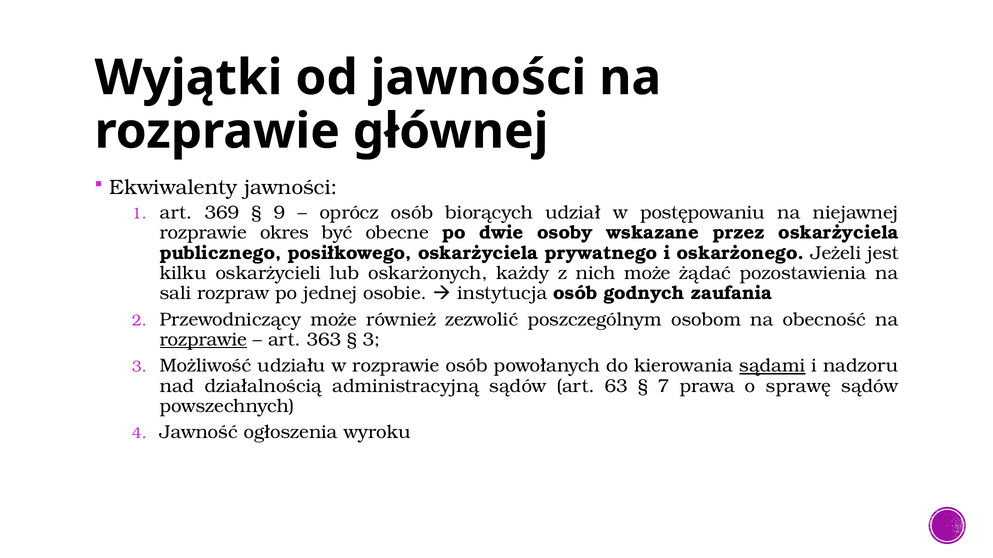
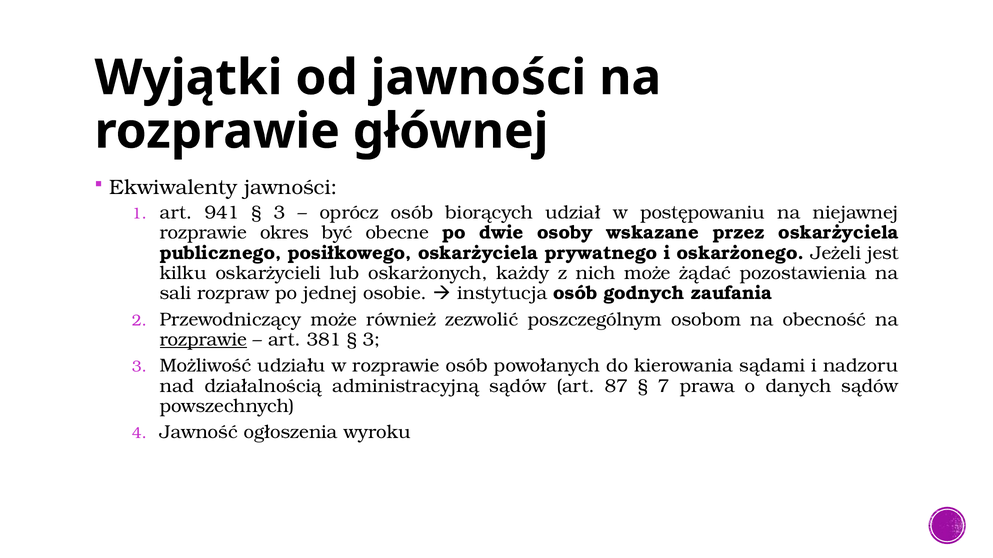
369: 369 -> 941
9 at (280, 213): 9 -> 3
363: 363 -> 381
sądami underline: present -> none
63: 63 -> 87
sprawę: sprawę -> danych
